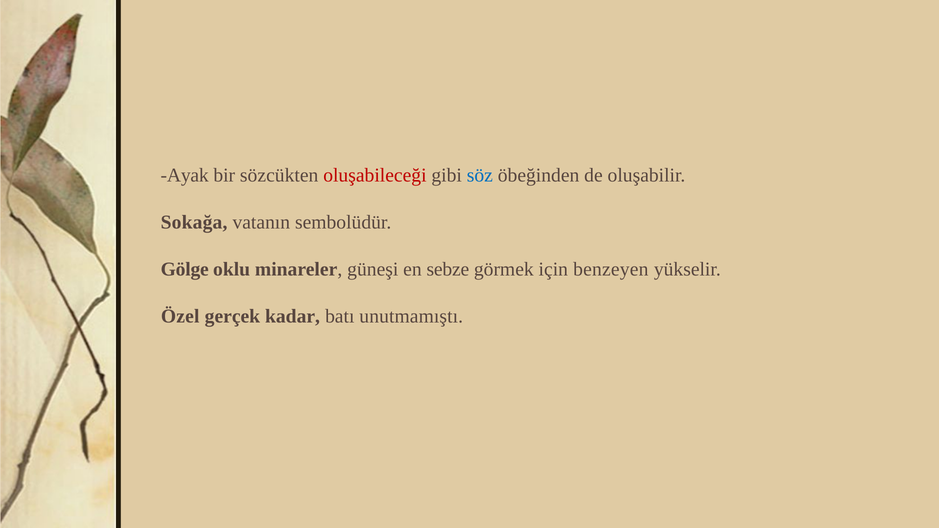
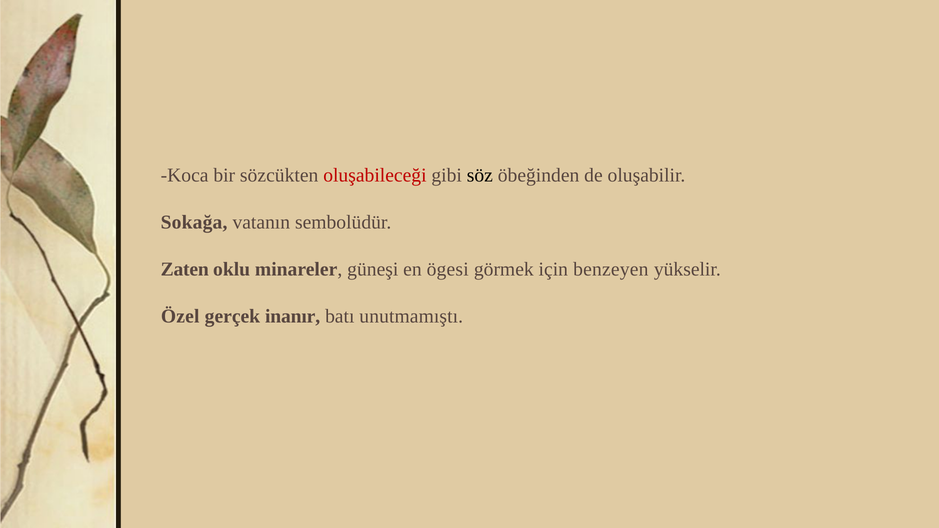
Ayak: Ayak -> Koca
söz colour: blue -> black
Gölge: Gölge -> Zaten
sebze: sebze -> ögesi
kadar: kadar -> inanır
